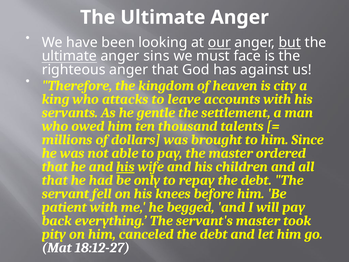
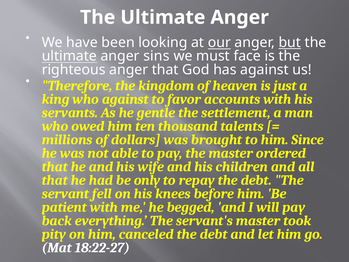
city: city -> just
who attacks: attacks -> against
leave: leave -> favor
his at (125, 167) underline: present -> none
18:12-27: 18:12-27 -> 18:22-27
